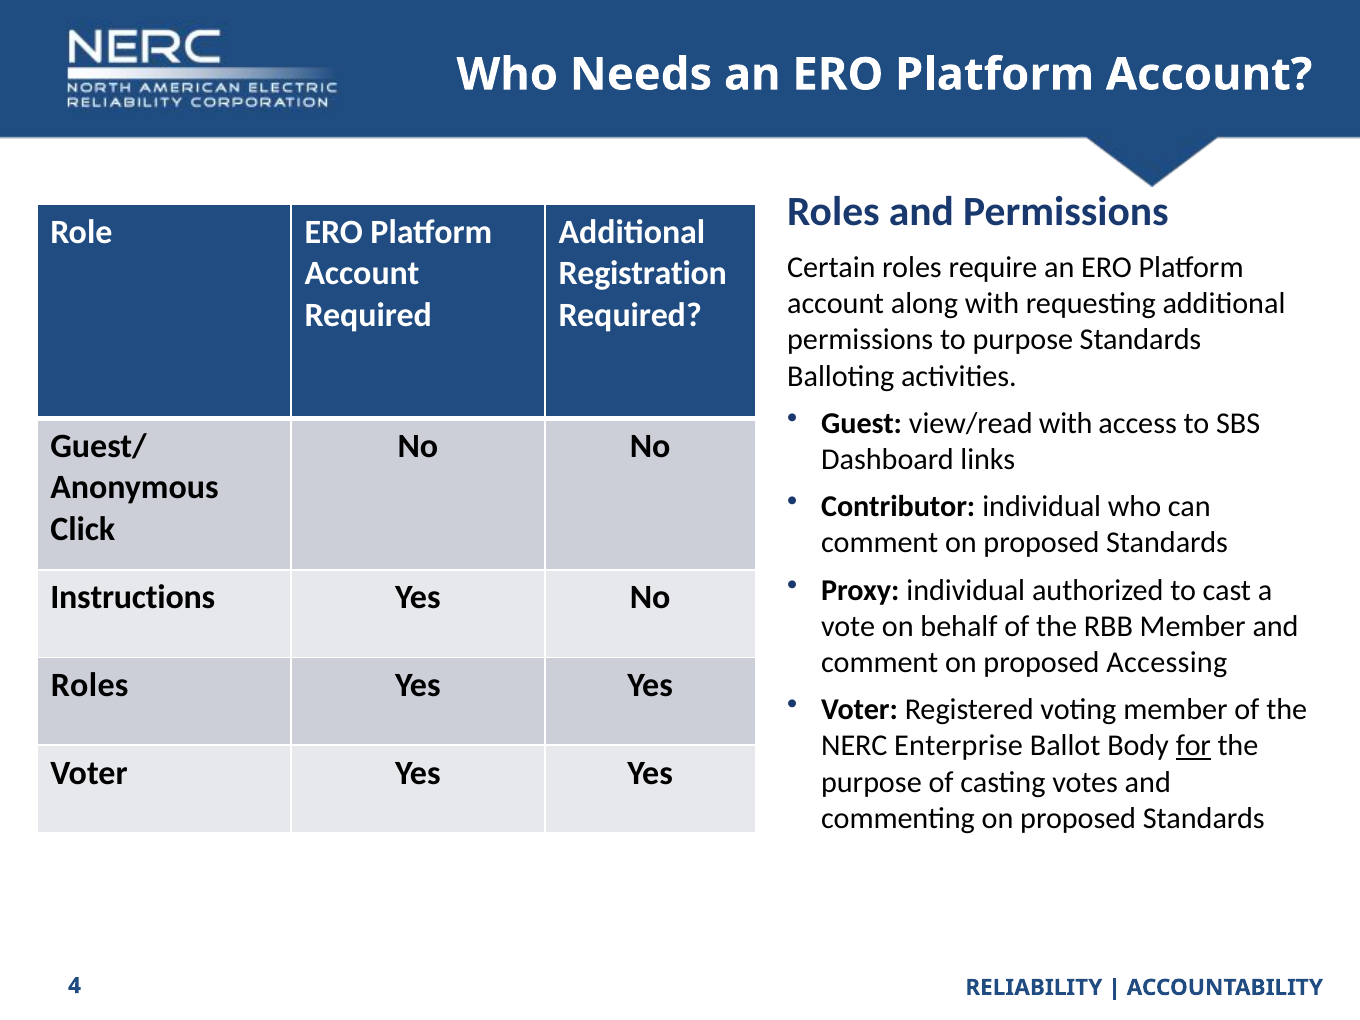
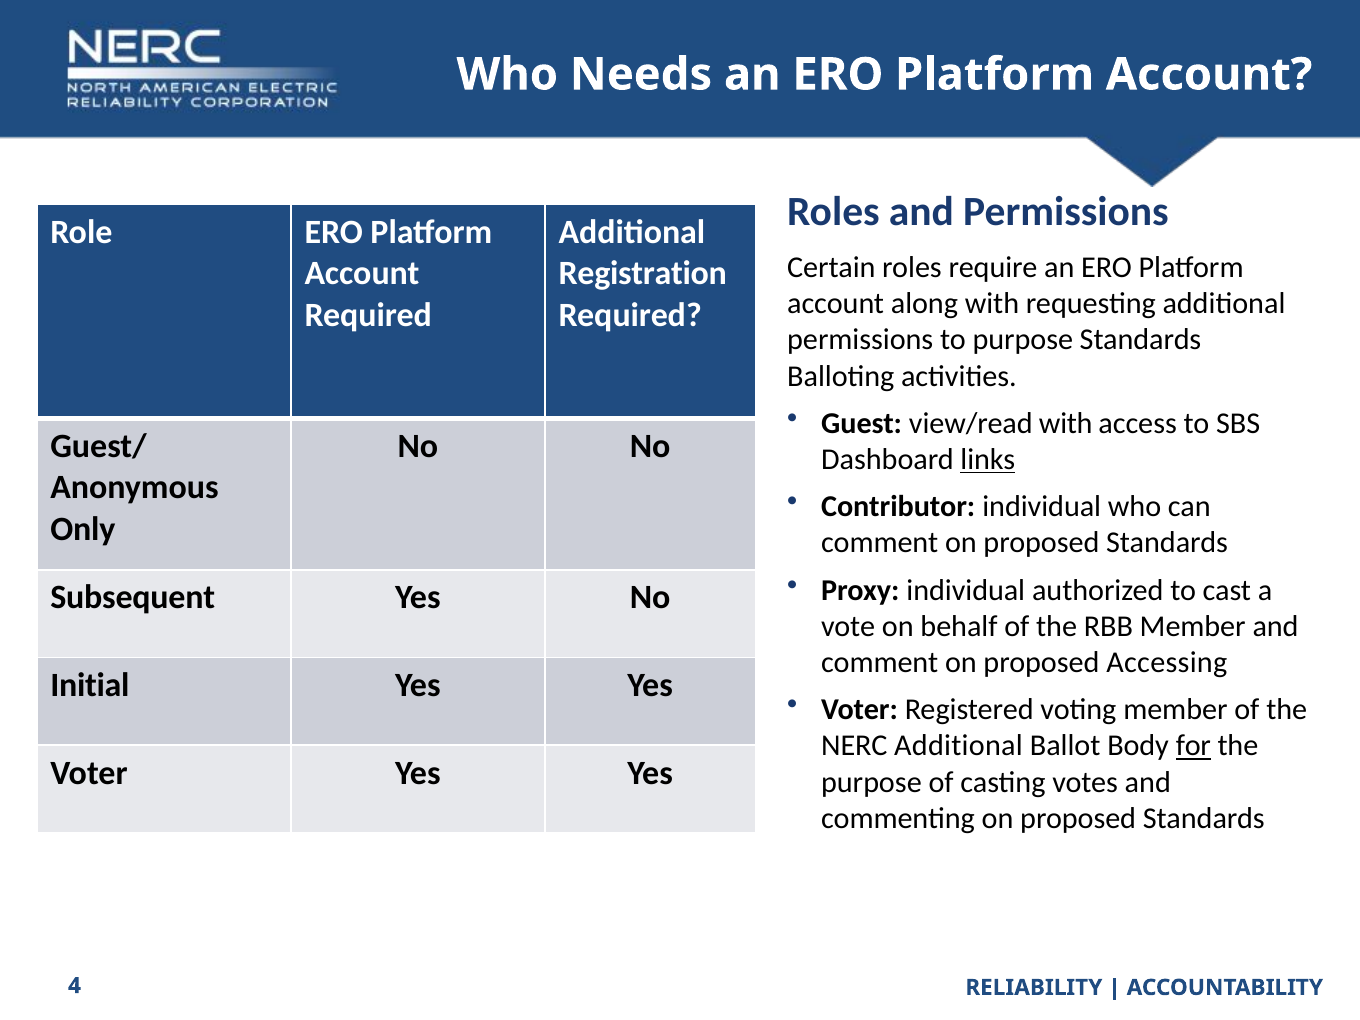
links underline: none -> present
Click: Click -> Only
Instructions: Instructions -> Subsequent
Roles at (90, 685): Roles -> Initial
NERC Enterprise: Enterprise -> Additional
